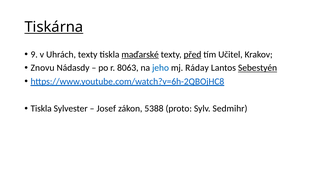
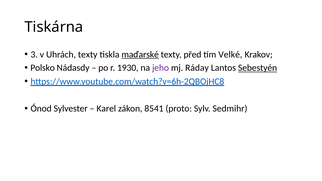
Tiskárna underline: present -> none
9: 9 -> 3
před underline: present -> none
Učitel: Učitel -> Velké
Znovu: Znovu -> Polsko
8063: 8063 -> 1930
jeho colour: blue -> purple
Tiskla at (41, 109): Tiskla -> Ónod
Josef: Josef -> Karel
5388: 5388 -> 8541
